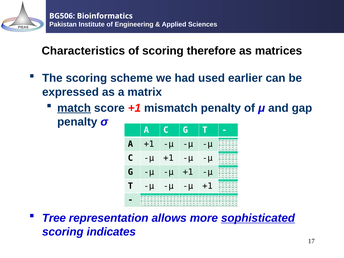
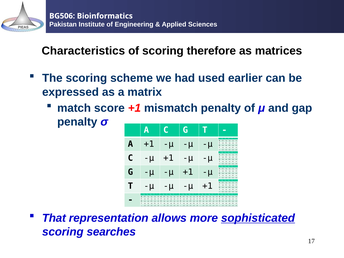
match underline: present -> none
Tree: Tree -> That
indicates: indicates -> searches
